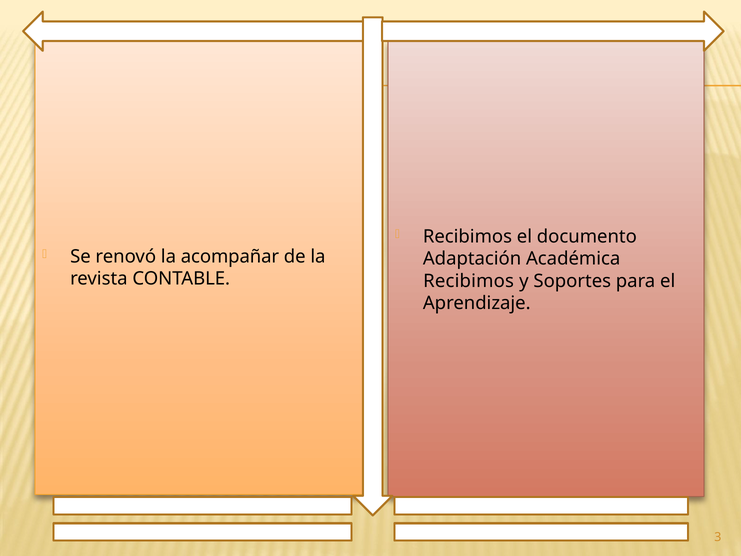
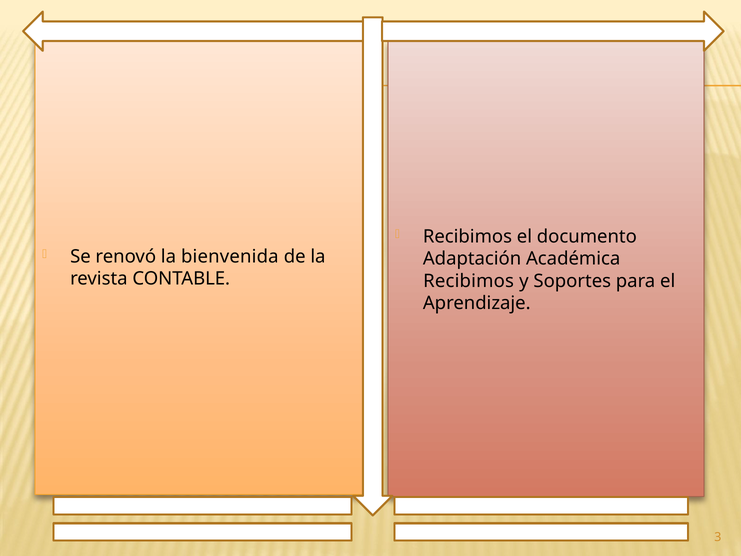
acompañar: acompañar -> bienvenida
